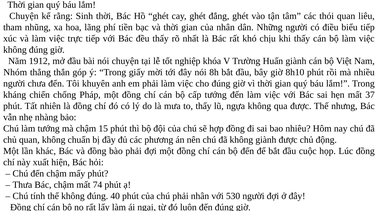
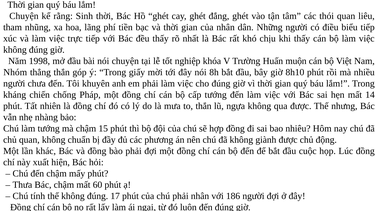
1912: 1912 -> 1998
Huấn giành: giành -> muộn
37: 37 -> 14
to thấy: thấy -> thắn
74: 74 -> 60
40: 40 -> 17
530: 530 -> 186
